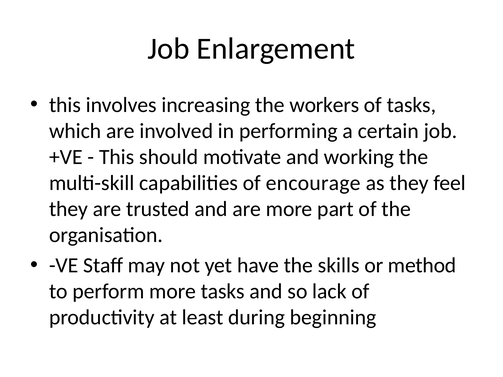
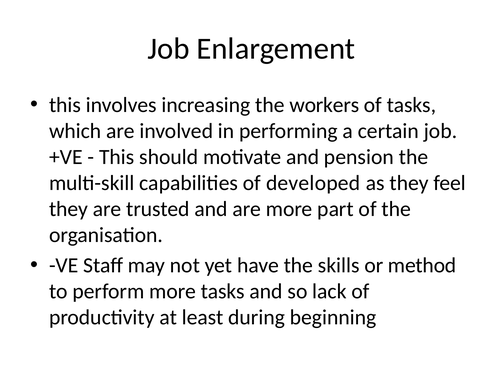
working: working -> pension
encourage: encourage -> developed
